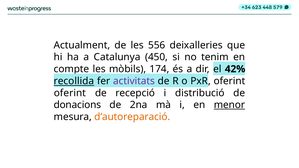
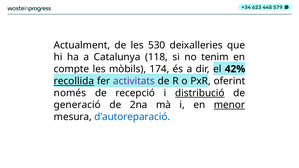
556: 556 -> 530
450: 450 -> 118
oferint at (70, 93): oferint -> només
distribució underline: none -> present
donacions: donacions -> generació
d’autoreparació colour: orange -> blue
